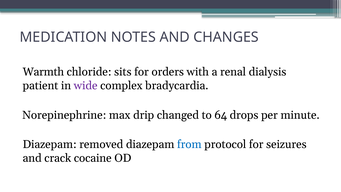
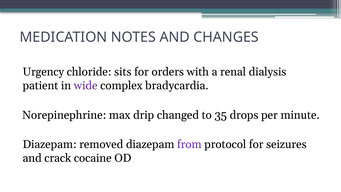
Warmth: Warmth -> Urgency
64: 64 -> 35
from colour: blue -> purple
